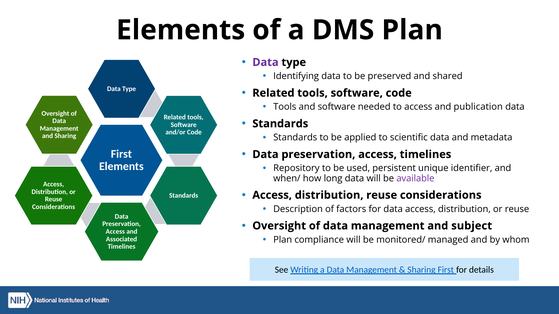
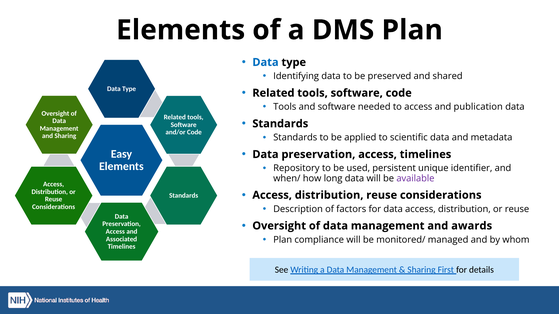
Data at (265, 62) colour: purple -> blue
First at (121, 154): First -> Easy
subject: subject -> awards
